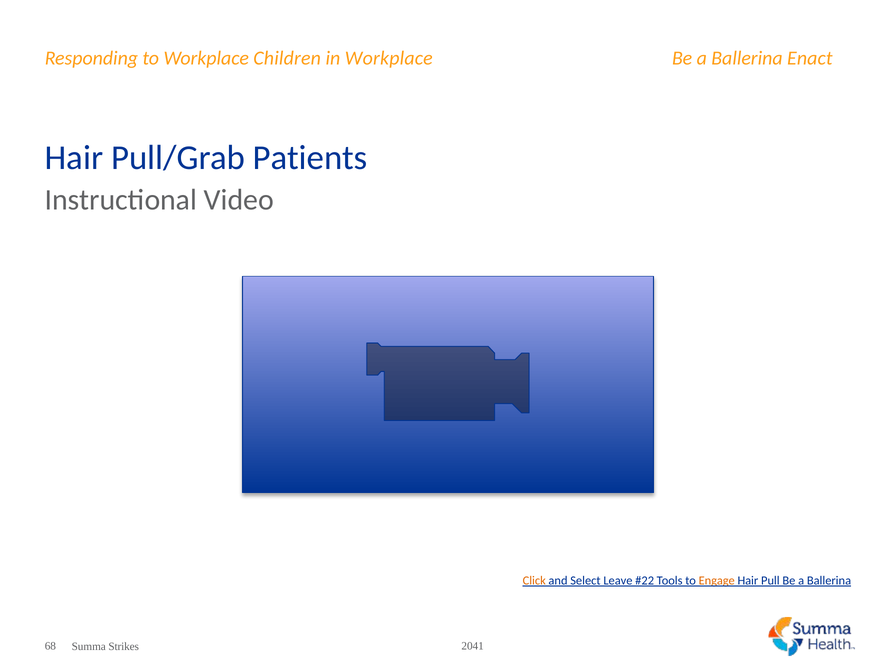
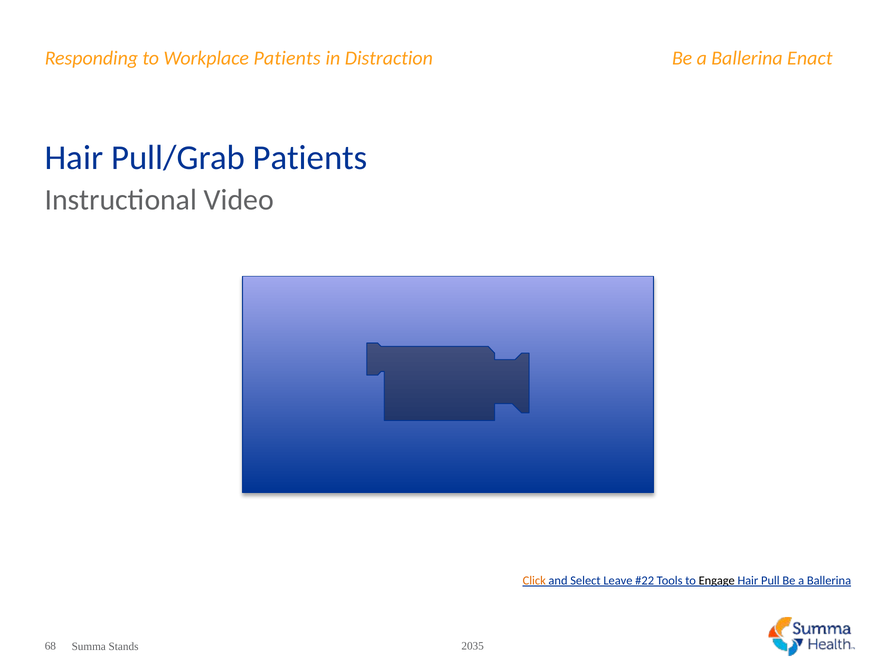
Workplace Children: Children -> Patients
in Workplace: Workplace -> Distraction
Engage colour: orange -> black
2041: 2041 -> 2035
Strikes: Strikes -> Stands
